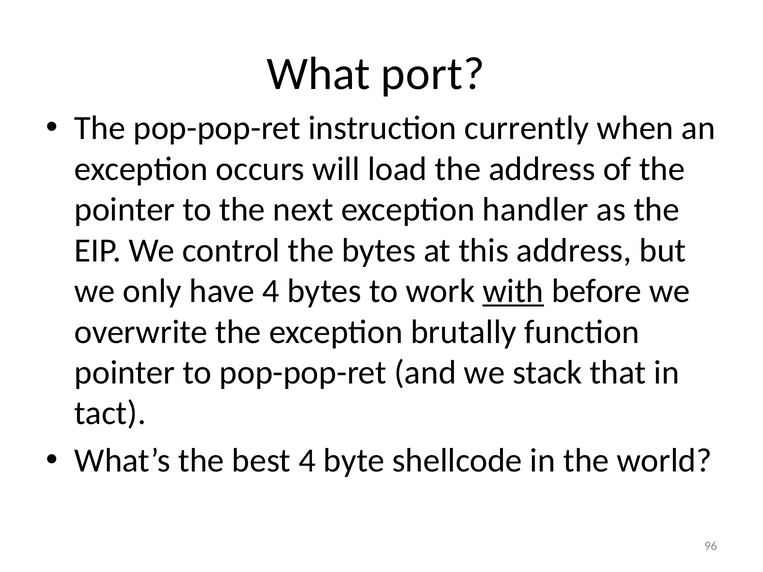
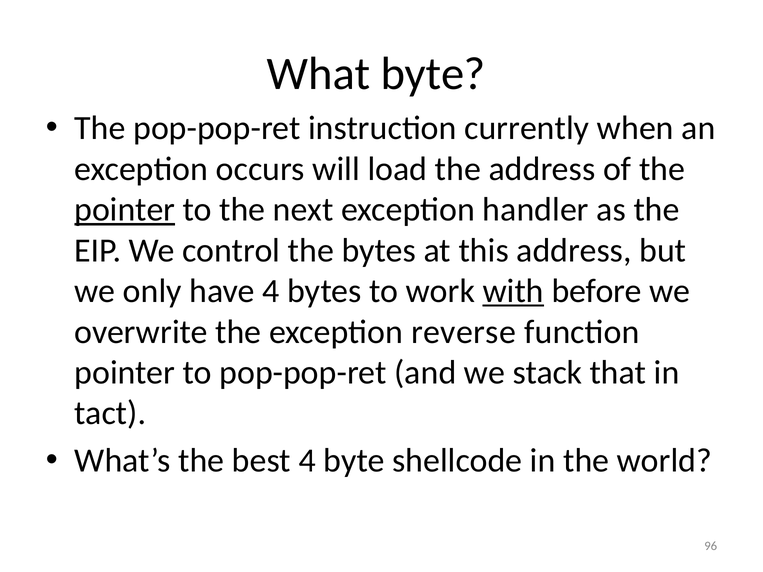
What port: port -> byte
pointer at (125, 210) underline: none -> present
brutally: brutally -> reverse
